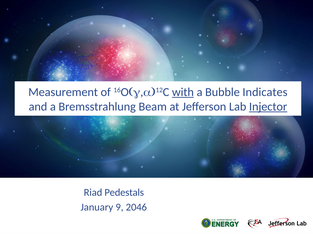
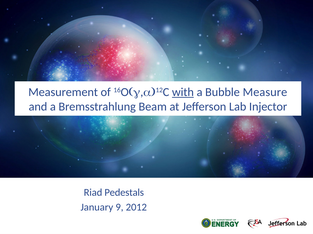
Indicates: Indicates -> Measure
Injector underline: present -> none
2046: 2046 -> 2012
